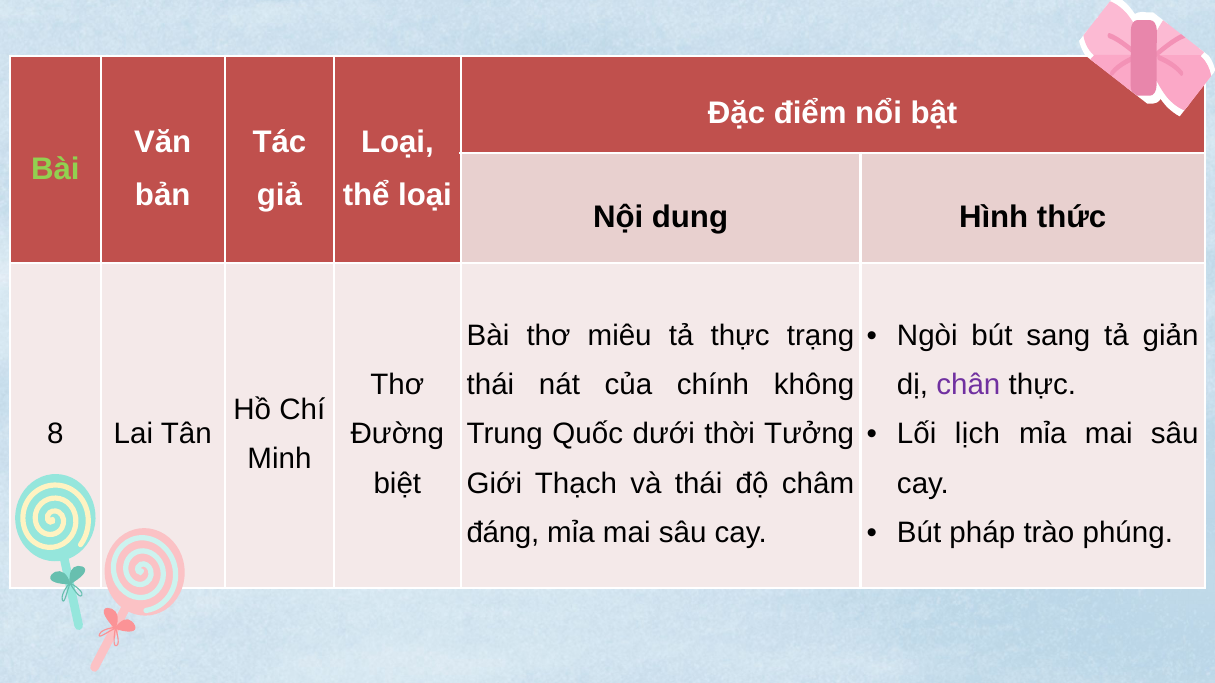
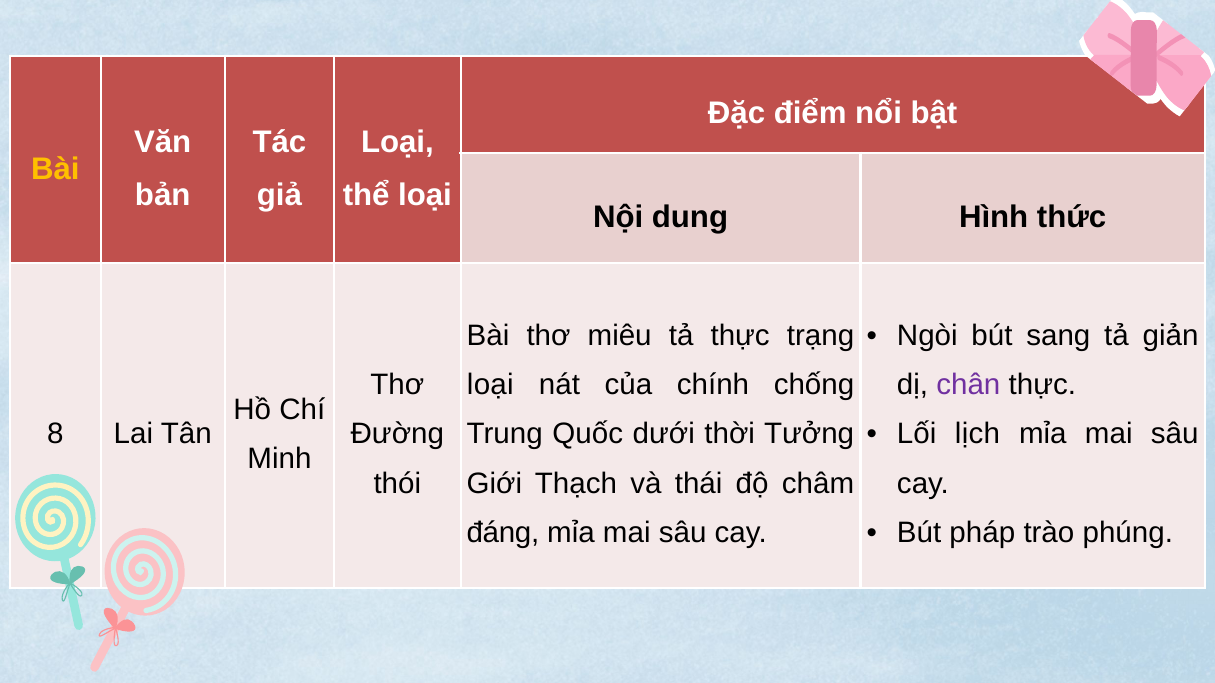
Bài at (55, 169) colour: light green -> yellow
thái at (490, 385): thái -> loại
không: không -> chống
biệt: biệt -> thói
